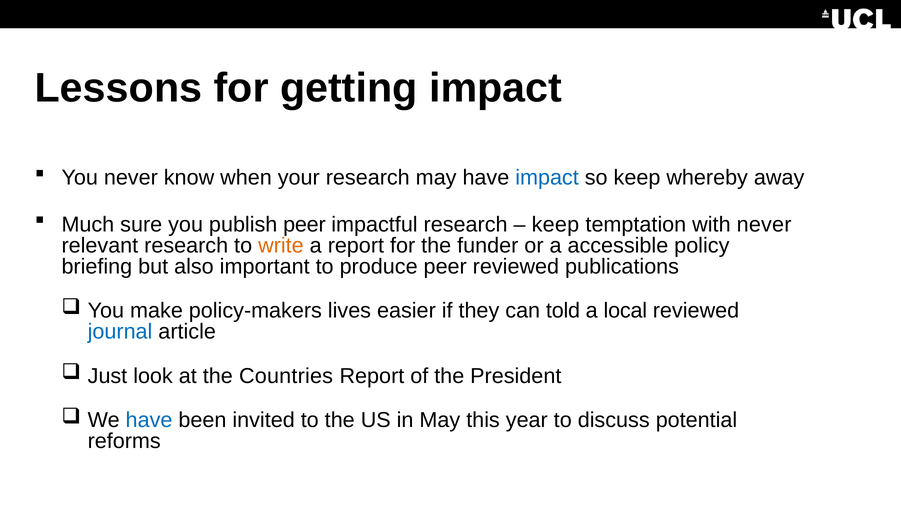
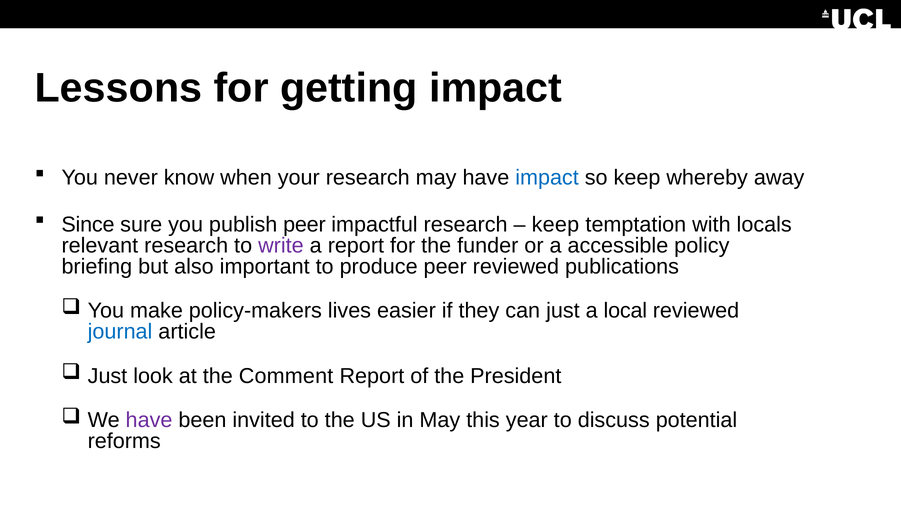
Much: Much -> Since
with never: never -> locals
write colour: orange -> purple
can told: told -> just
Countries: Countries -> Comment
have at (149, 420) colour: blue -> purple
